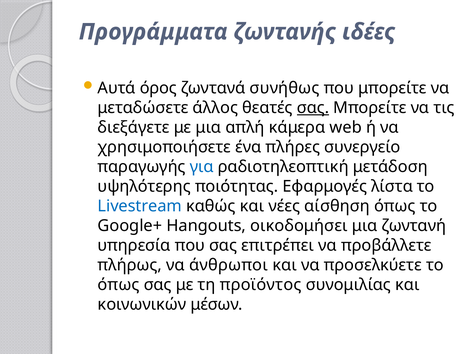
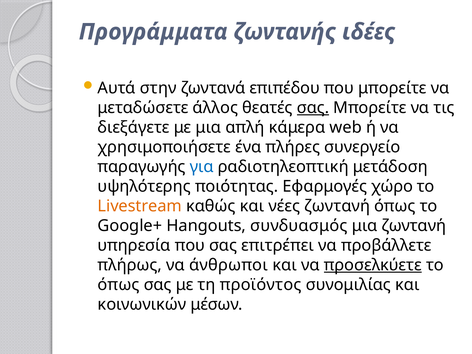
όρος: όρος -> στην
συνήθως: συνήθως -> επιπέδου
λίστα: λίστα -> χώρο
Livestream colour: blue -> orange
νέες αίσθηση: αίσθηση -> ζωντανή
οικοδομήσει: οικοδομήσει -> συνδυασμός
προσελκύετε underline: none -> present
